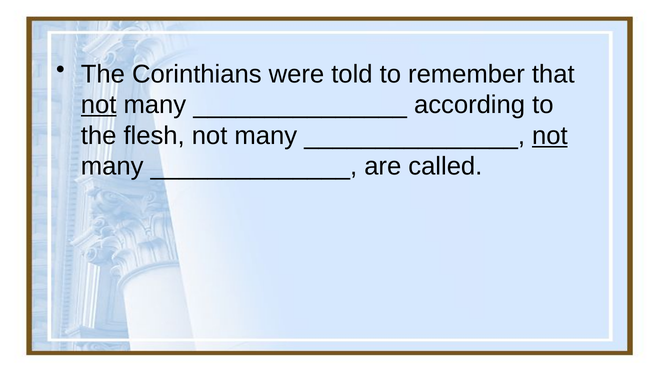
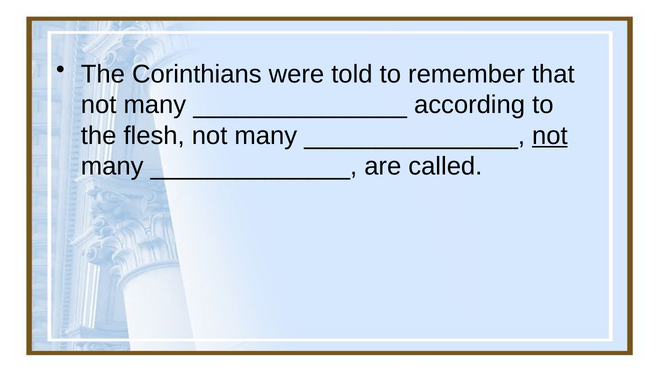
not at (99, 105) underline: present -> none
